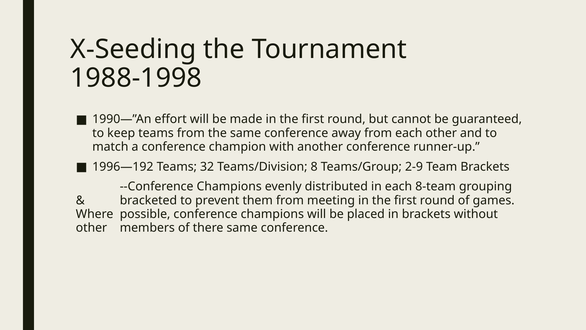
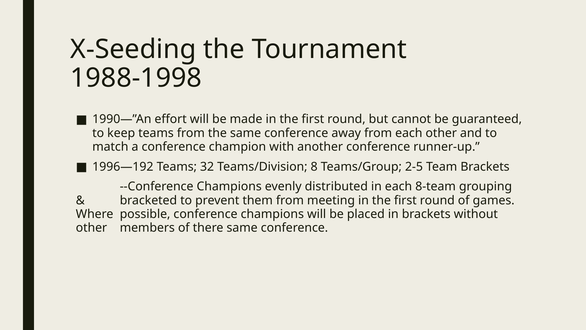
2-9: 2-9 -> 2-5
